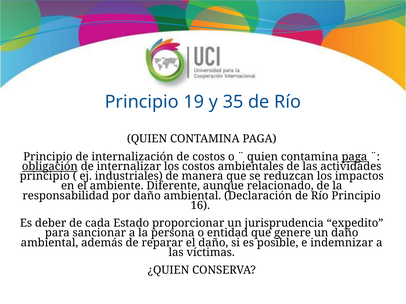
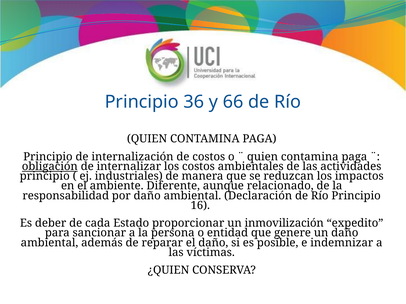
19: 19 -> 36
35: 35 -> 66
paga at (354, 157) underline: present -> none
jurisprudencia: jurisprudencia -> inmovilización
